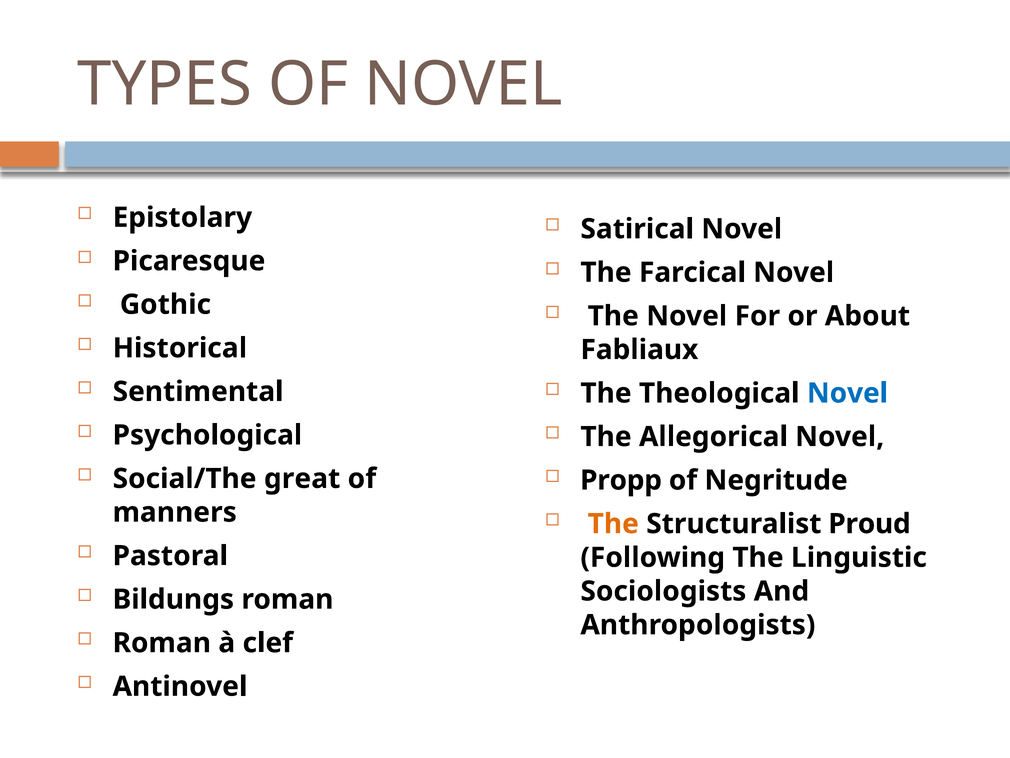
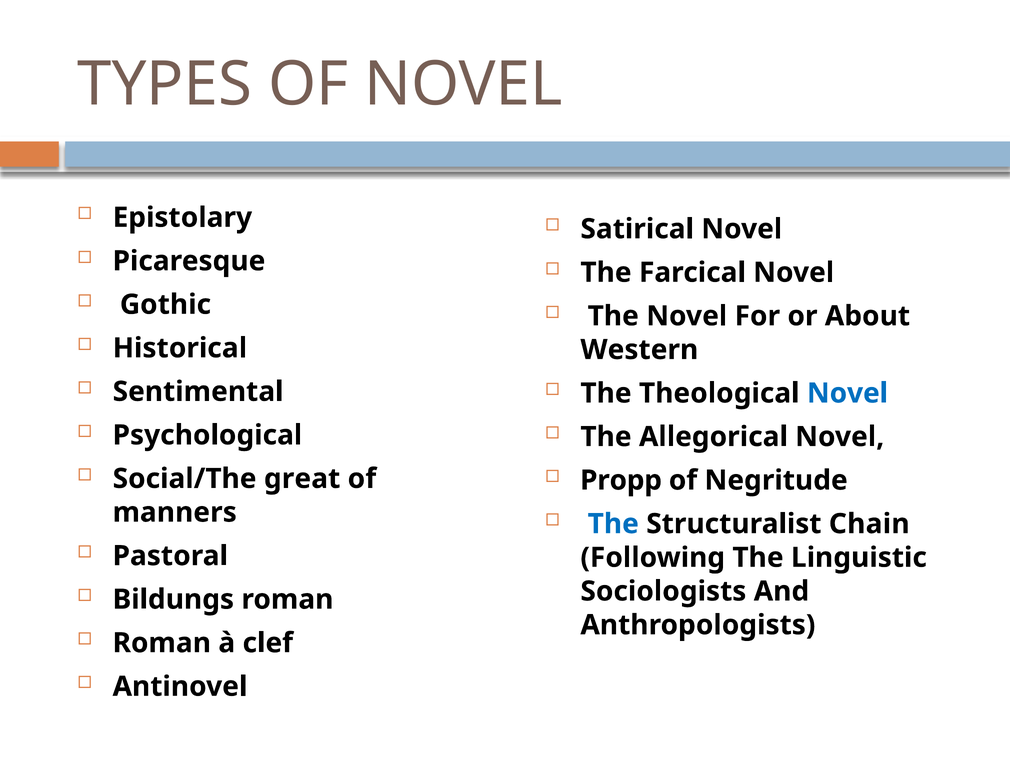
Fabliaux: Fabliaux -> Western
The at (613, 524) colour: orange -> blue
Proud: Proud -> Chain
